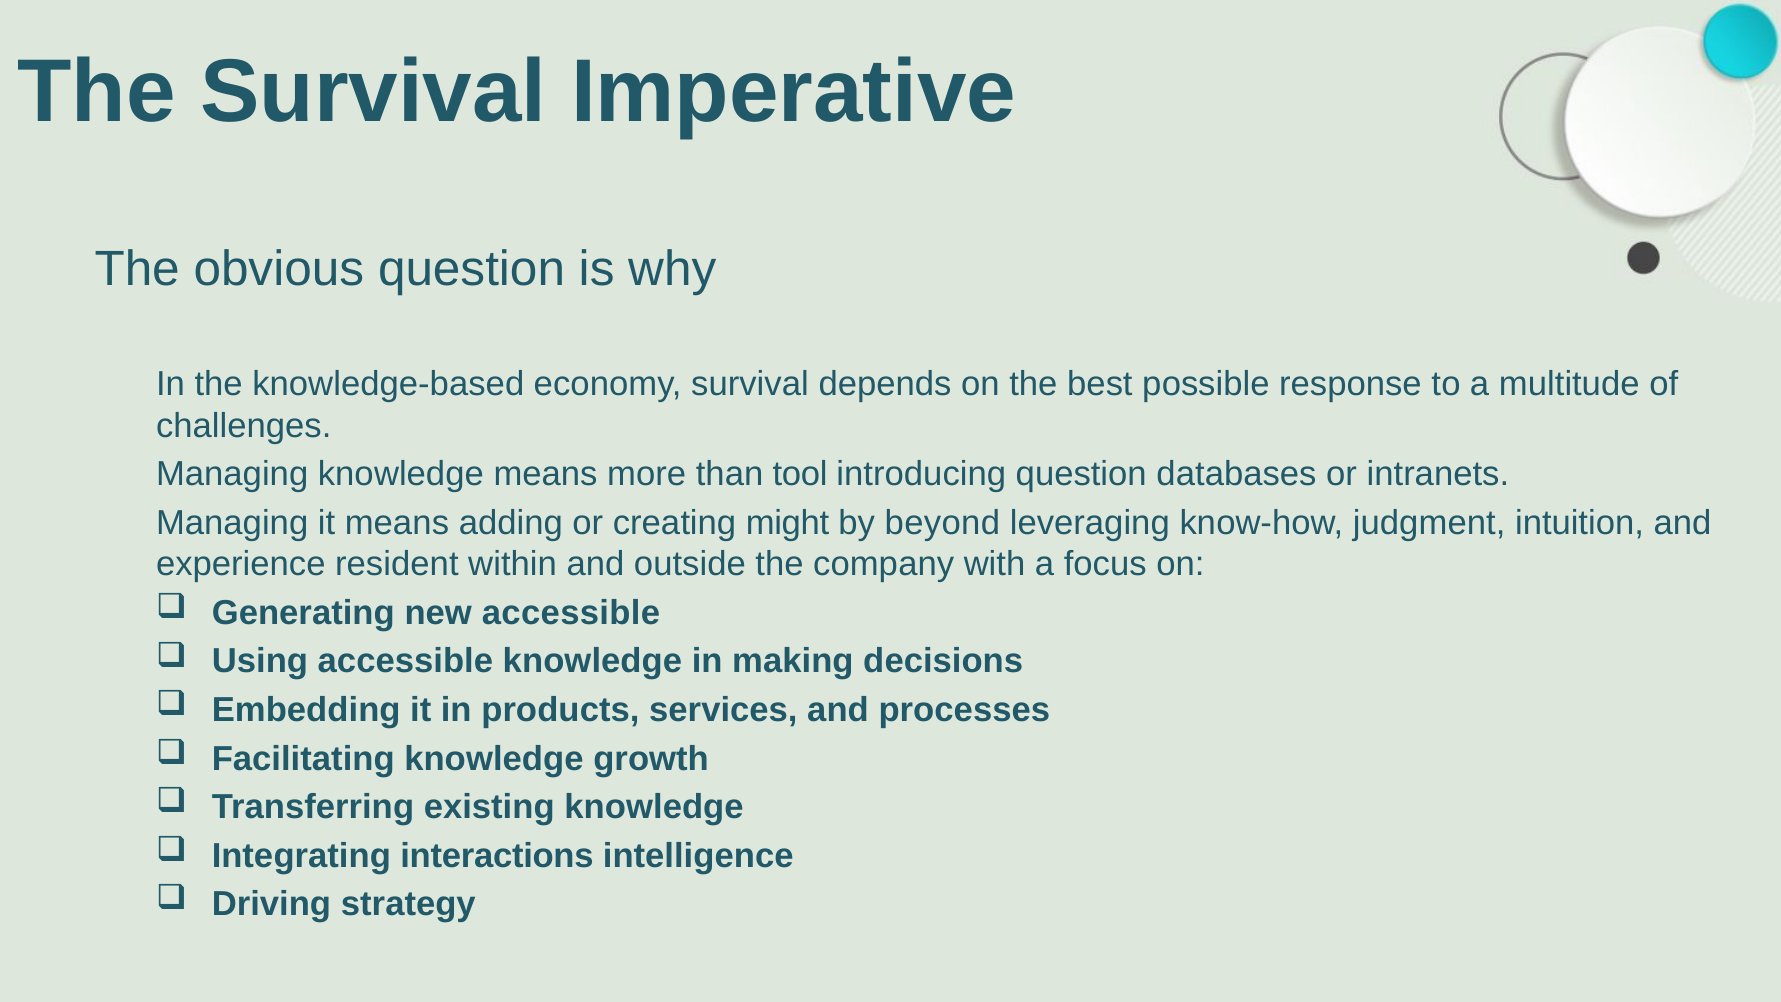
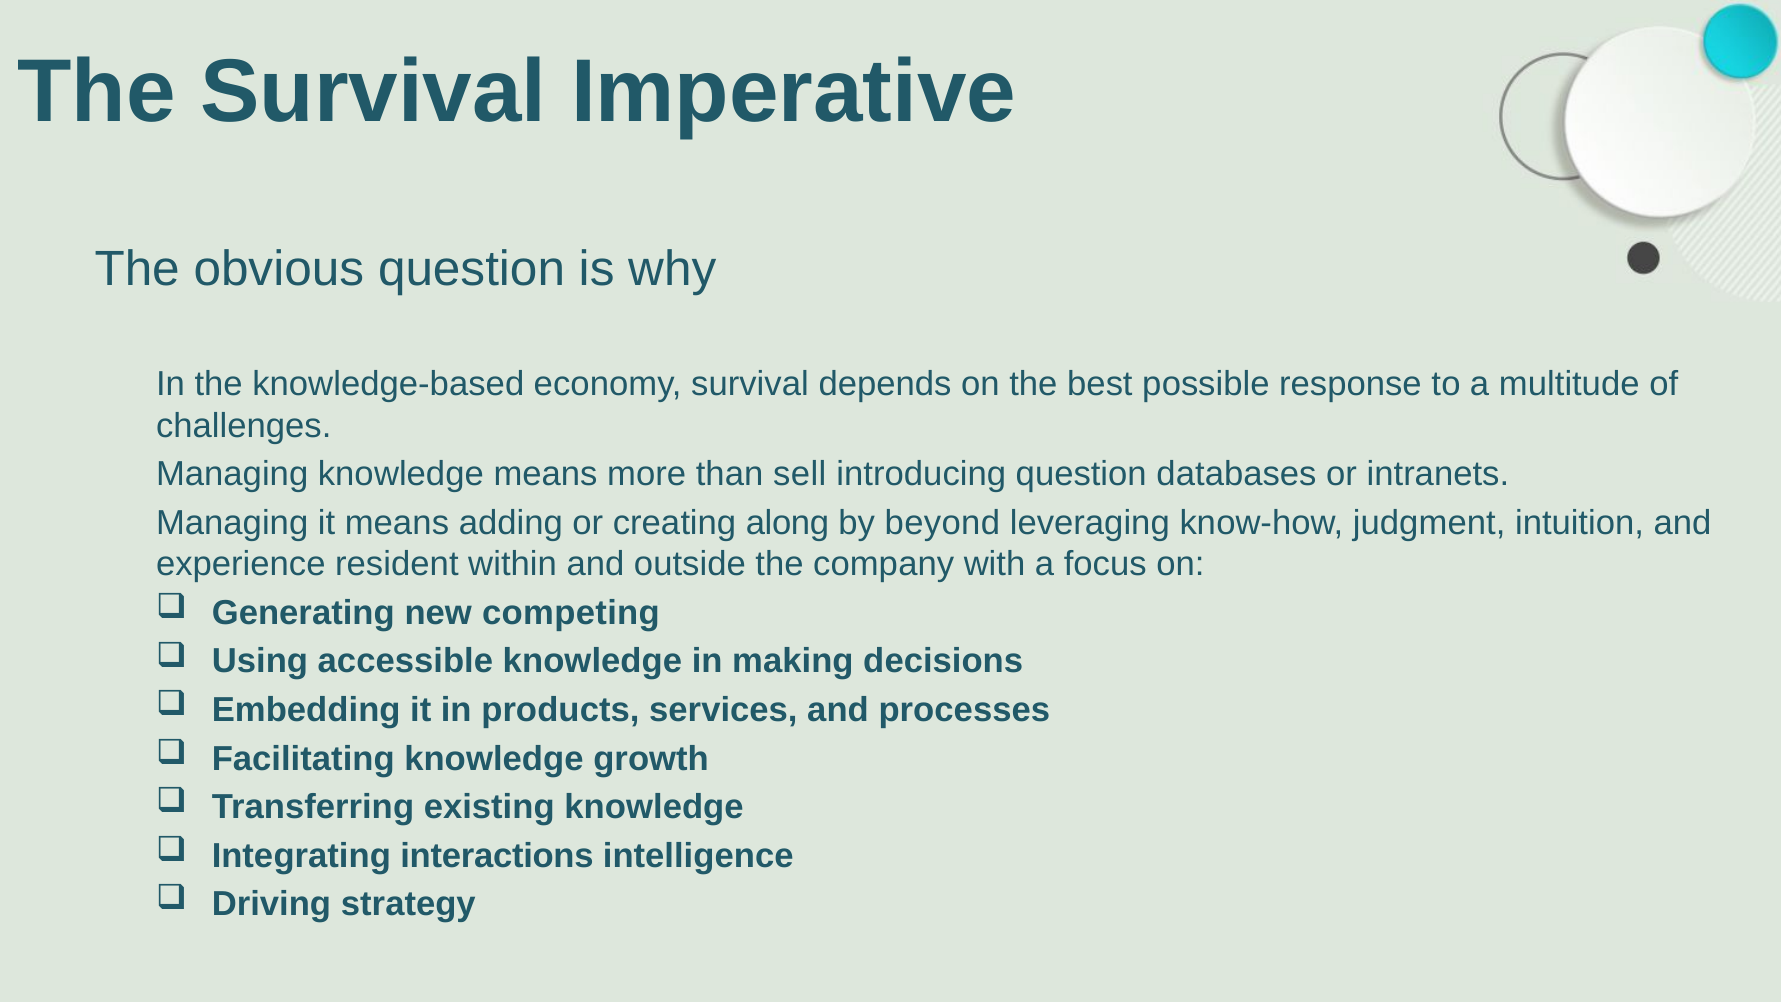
tool: tool -> sell
might: might -> along
new accessible: accessible -> competing
